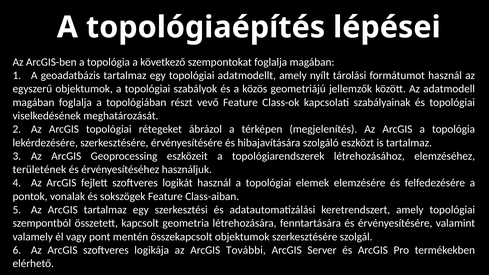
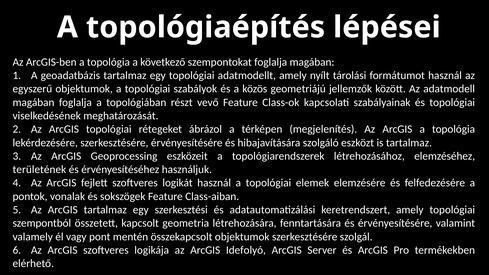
További: További -> Idefolyó
